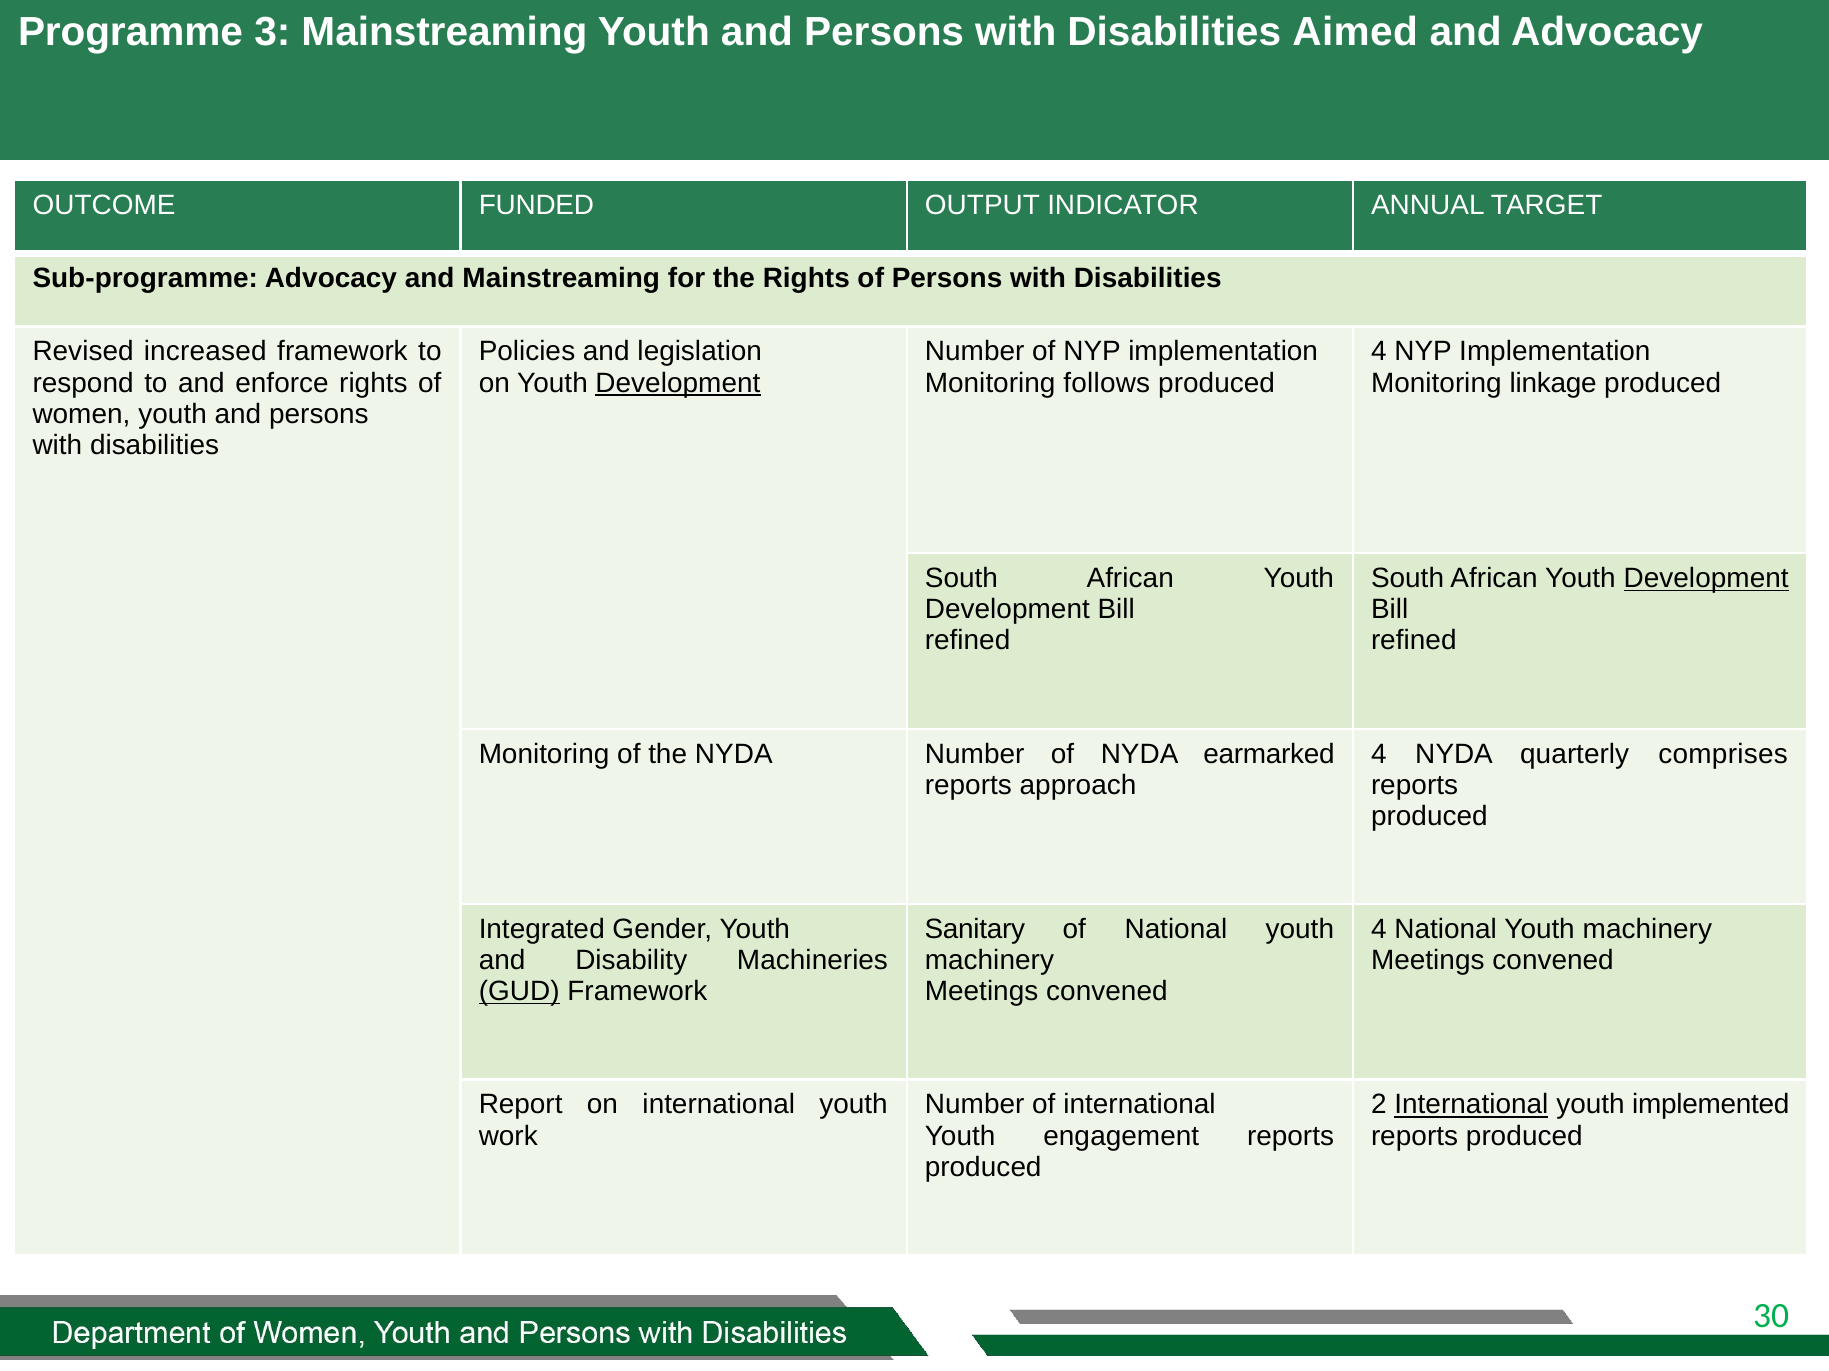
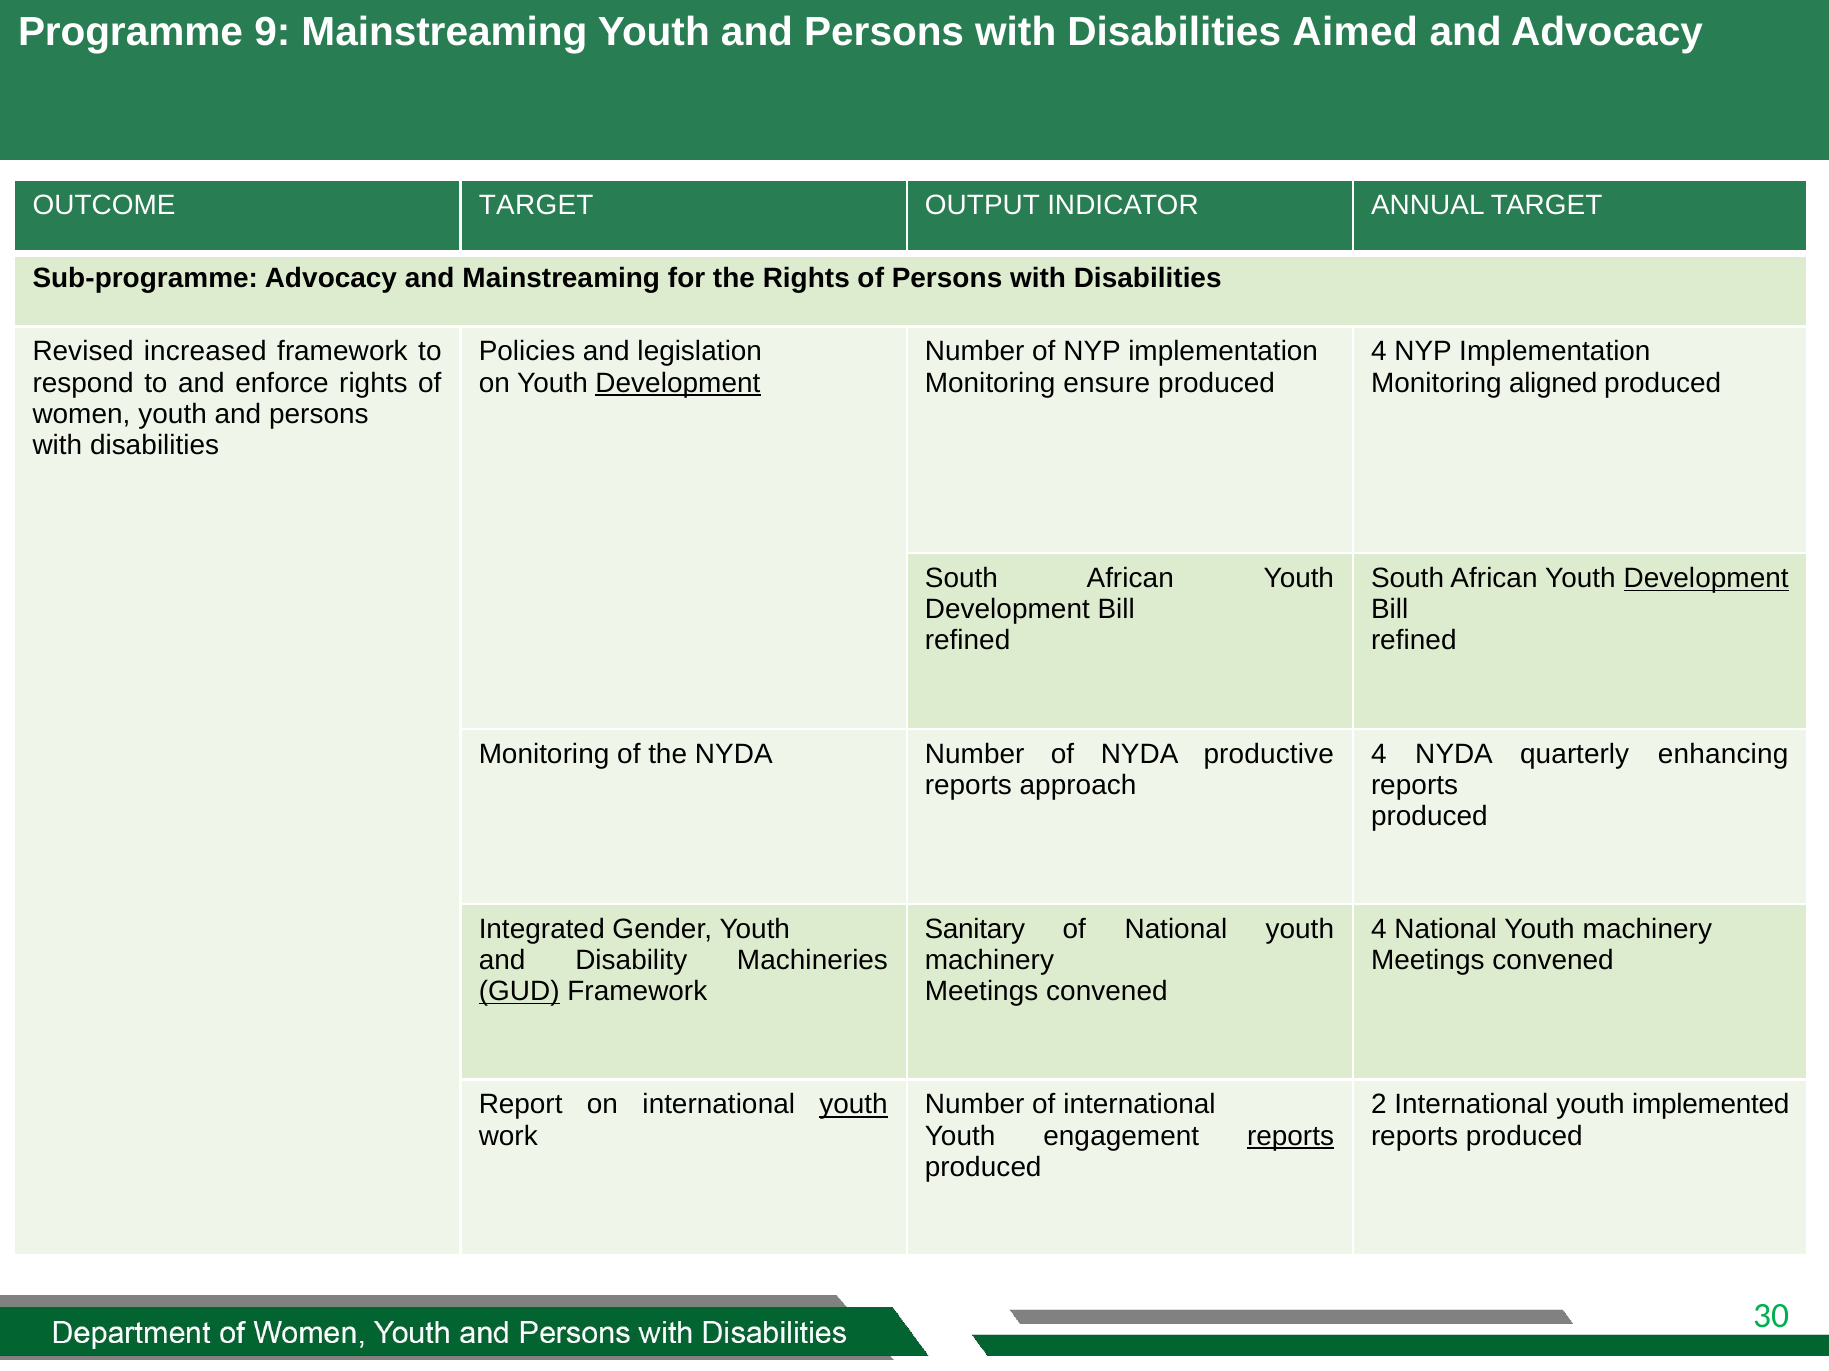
3: 3 -> 9
OUTCOME FUNDED: FUNDED -> TARGET
follows: follows -> ensure
linkage: linkage -> aligned
earmarked: earmarked -> productive
comprises: comprises -> enhancing
youth at (854, 1105) underline: none -> present
International at (1471, 1105) underline: present -> none
reports at (1291, 1136) underline: none -> present
